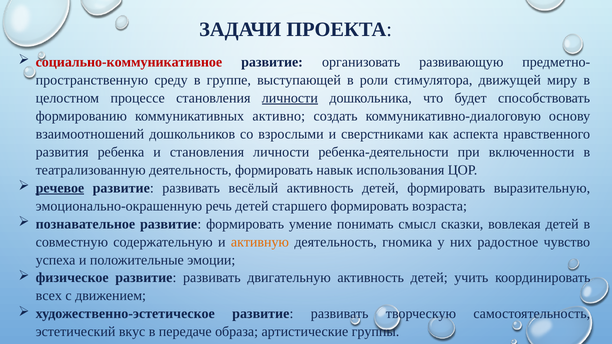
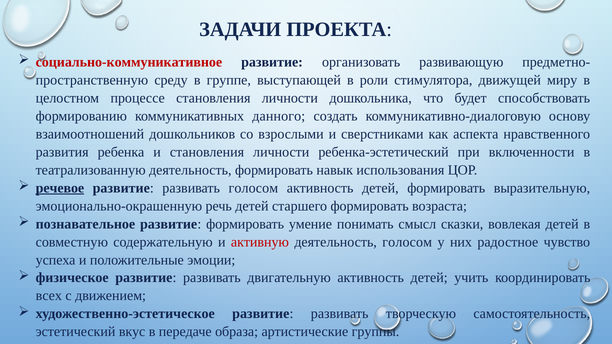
личности at (290, 98) underline: present -> none
активно: активно -> данного
ребенка-деятельности: ребенка-деятельности -> ребенка-эстетический
развивать весёлый: весёлый -> голосом
активную colour: orange -> red
деятельность гномика: гномика -> голосом
